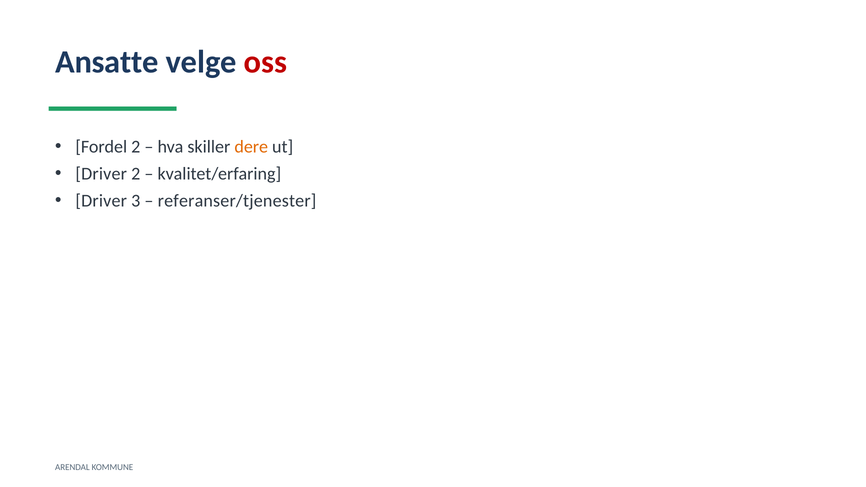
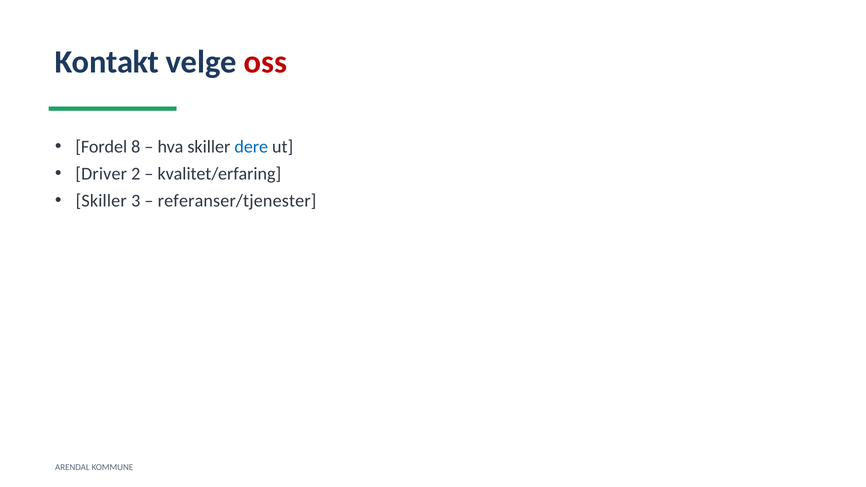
Ansatte: Ansatte -> Kontakt
Fordel 2: 2 -> 8
dere colour: orange -> blue
Driver at (101, 201): Driver -> Skiller
